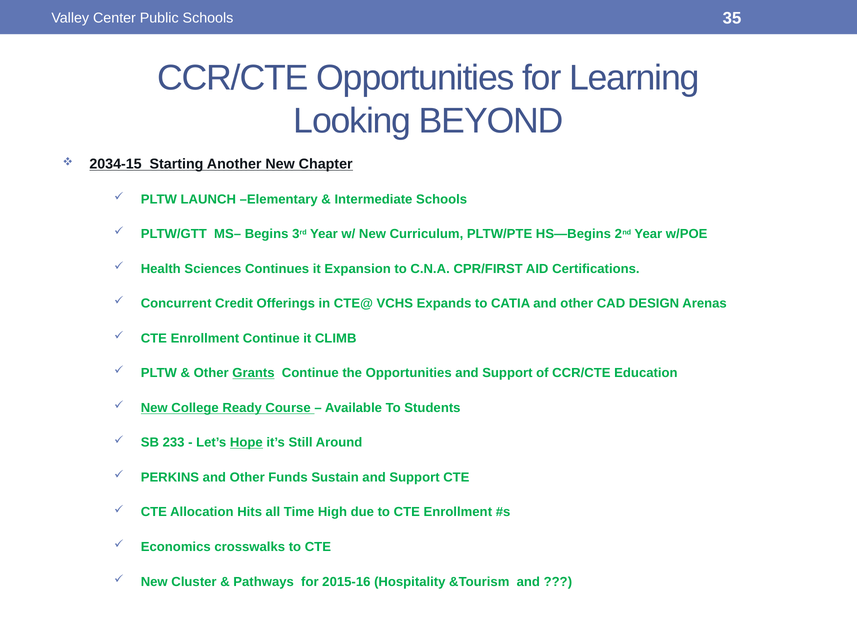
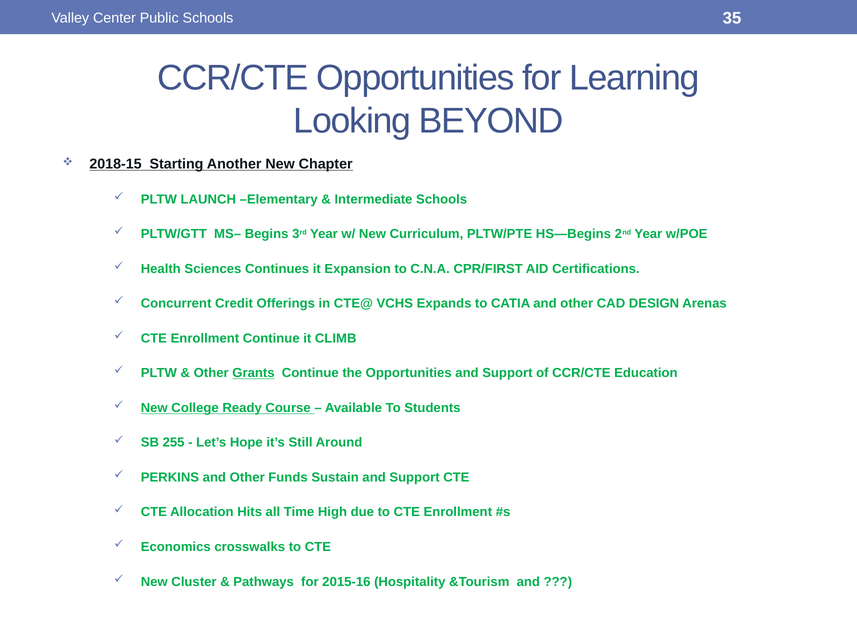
2034-15: 2034-15 -> 2018-15
233: 233 -> 255
Hope underline: present -> none
